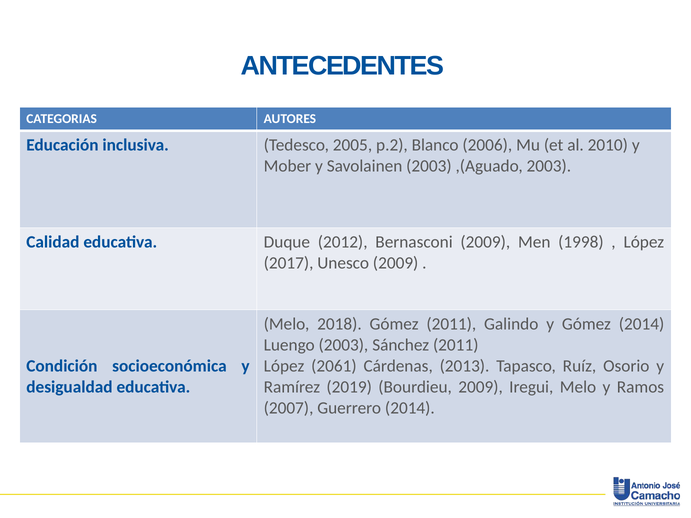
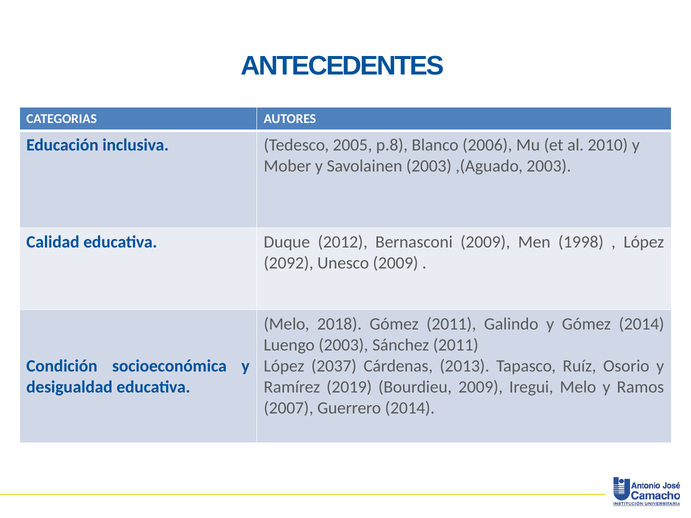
p.2: p.2 -> p.8
2017: 2017 -> 2092
2061: 2061 -> 2037
